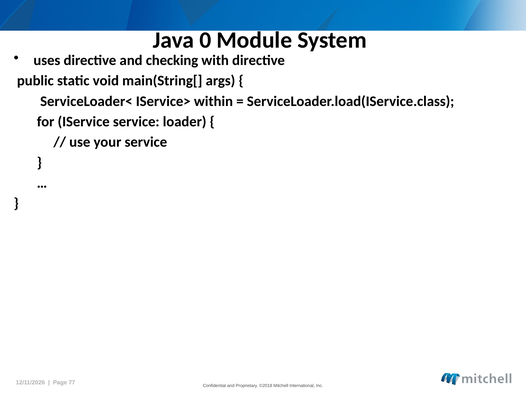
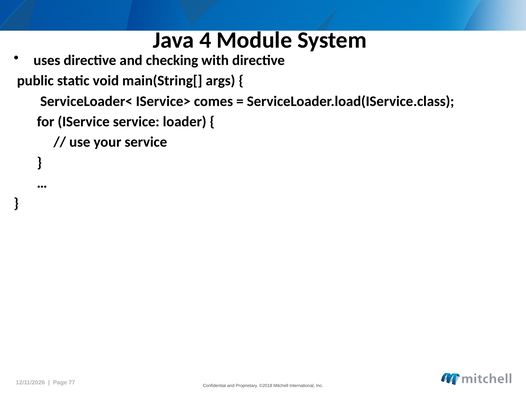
0: 0 -> 4
within: within -> comes
